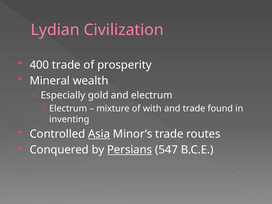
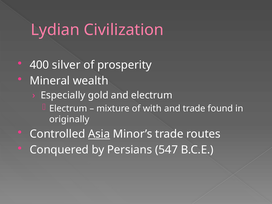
400 trade: trade -> silver
inventing: inventing -> originally
Persians underline: present -> none
